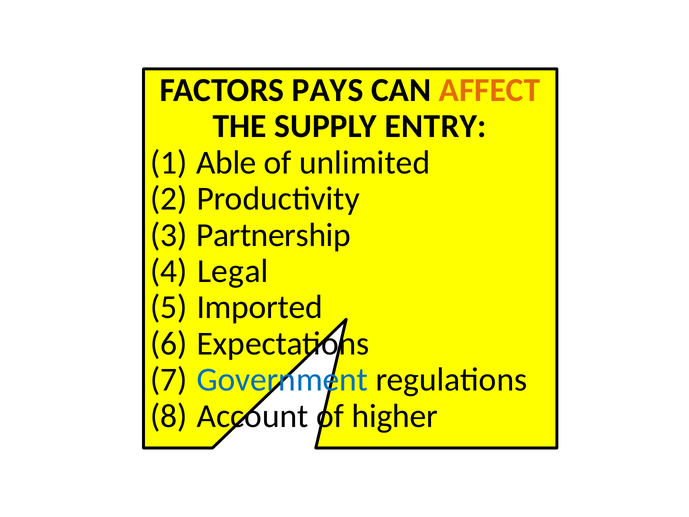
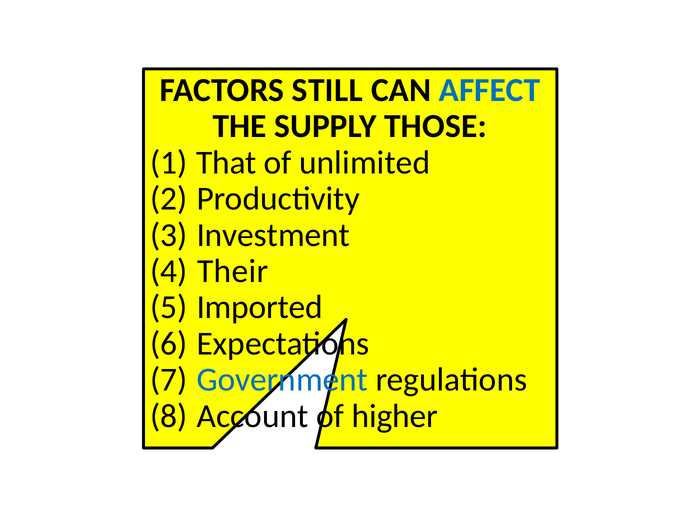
PAYS: PAYS -> STILL
AFFECT colour: orange -> blue
ENTRY: ENTRY -> THOSE
Able: Able -> That
Partnership: Partnership -> Investment
Legal: Legal -> Their
